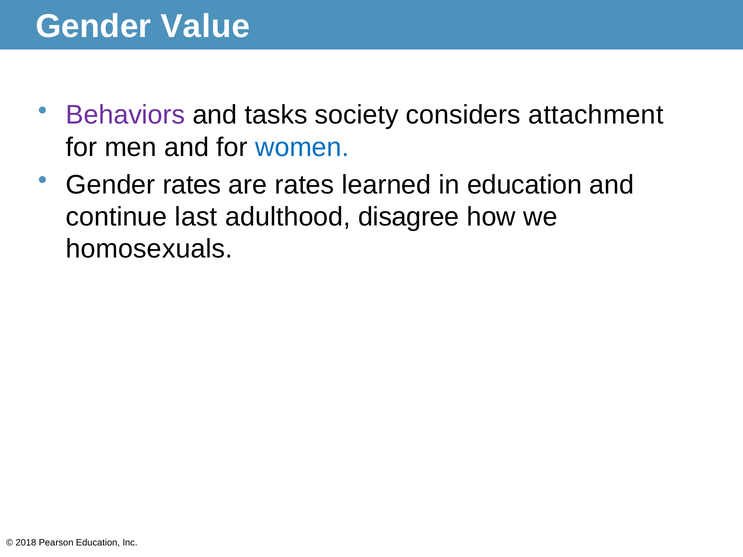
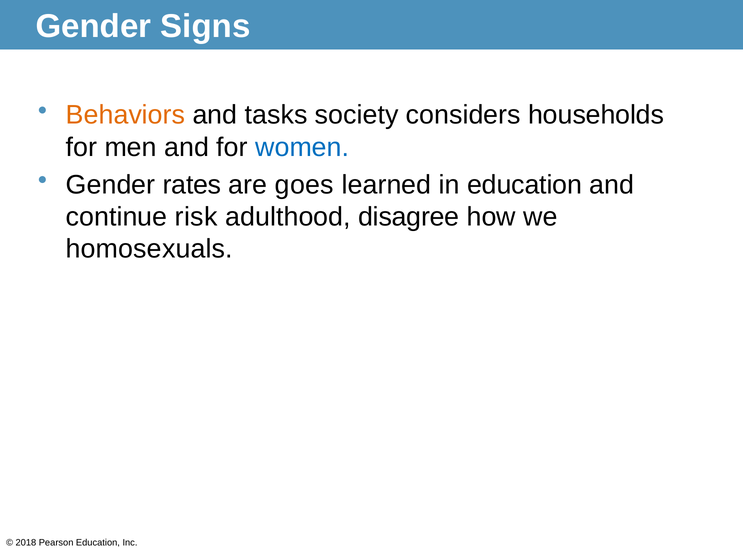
Value: Value -> Signs
Behaviors colour: purple -> orange
attachment: attachment -> households
are rates: rates -> goes
last: last -> risk
